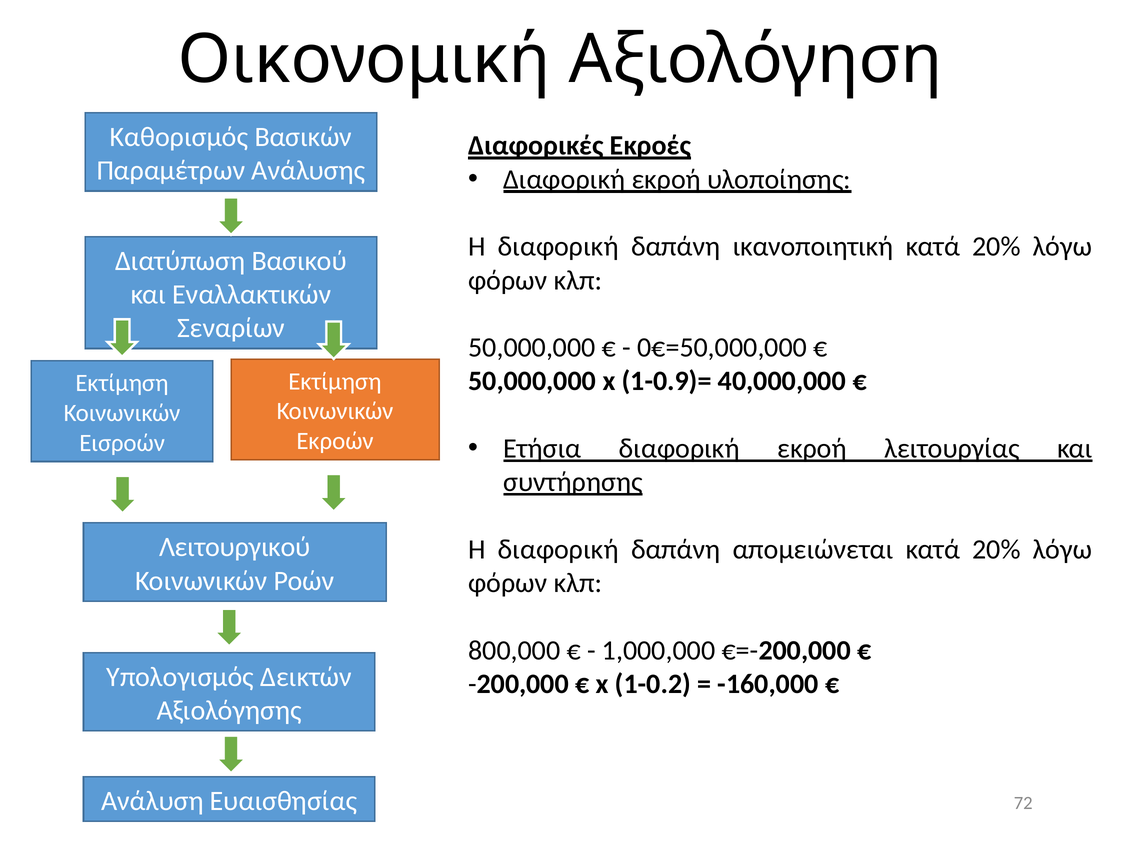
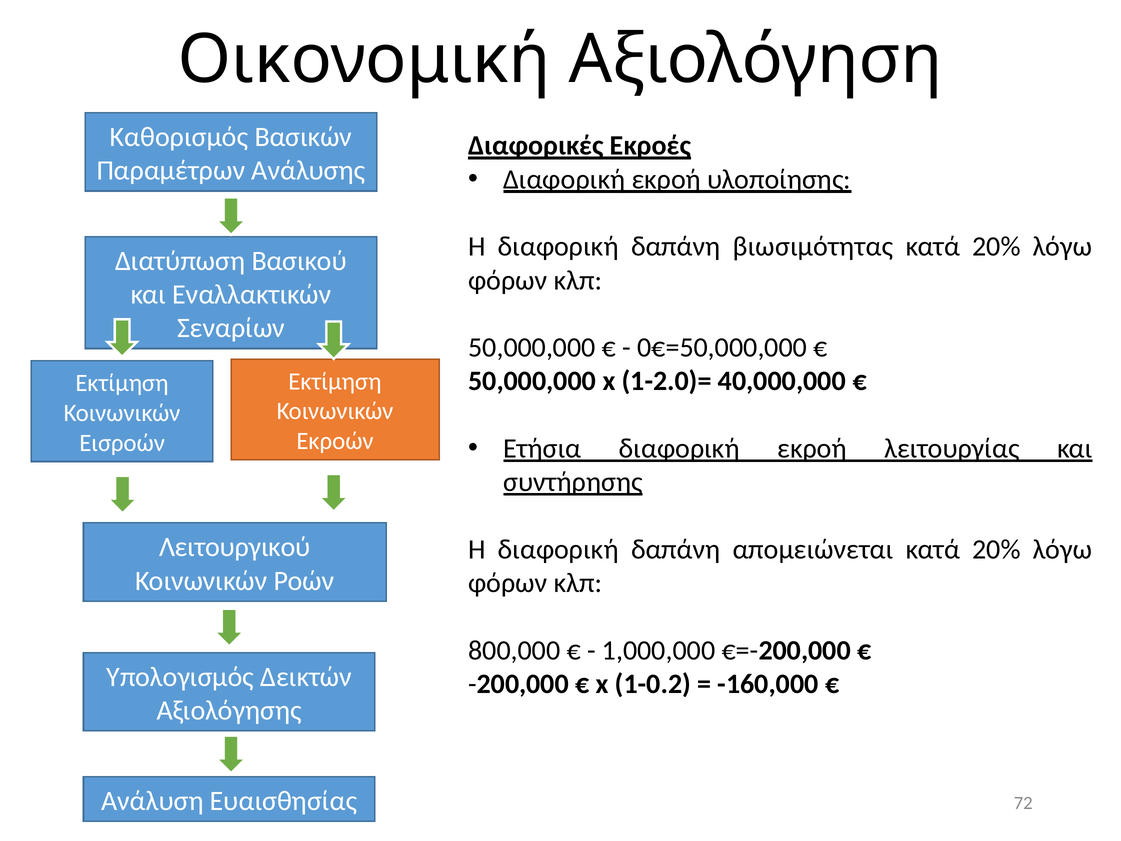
ικανοποιητική: ικανοποιητική -> βιωσιμότητας
1-0.9)=: 1-0.9)= -> 1-2.0)=
